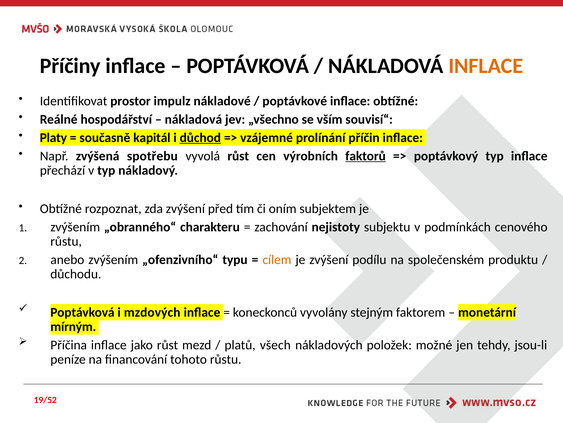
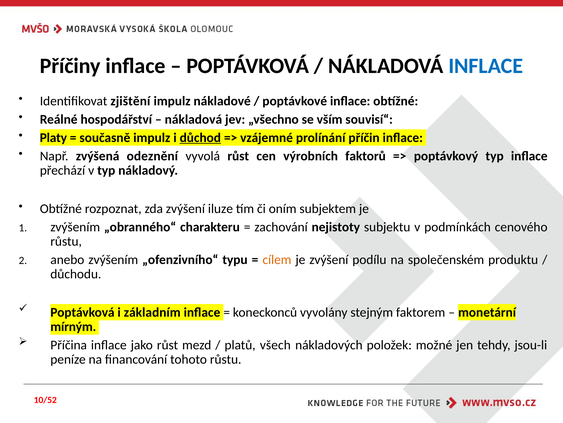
INFLACE at (486, 66) colour: orange -> blue
prostor: prostor -> zjištění
současně kapitál: kapitál -> impulz
spotřebu: spotřebu -> odeznění
faktorů underline: present -> none
před: před -> iluze
mzdových: mzdových -> základním
19/52: 19/52 -> 10/52
